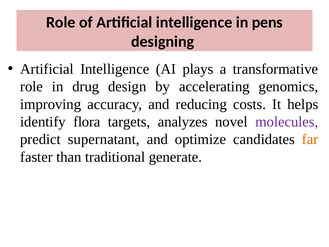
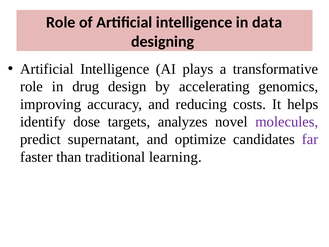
pens: pens -> data
flora: flora -> dose
far colour: orange -> purple
generate: generate -> learning
